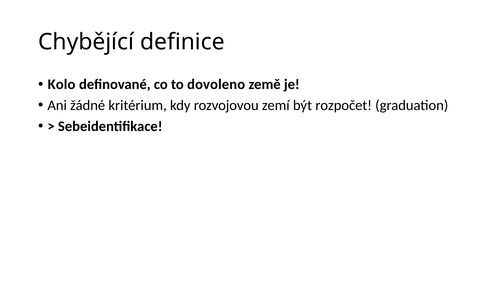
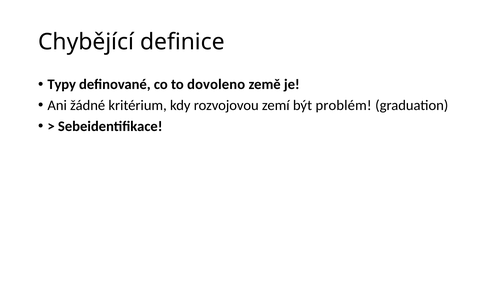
Kolo: Kolo -> Typy
rozpočet: rozpočet -> problém
